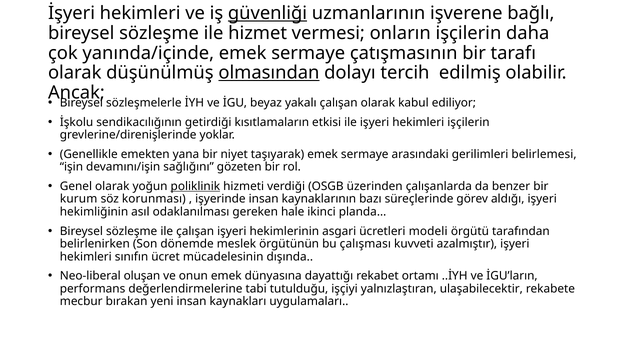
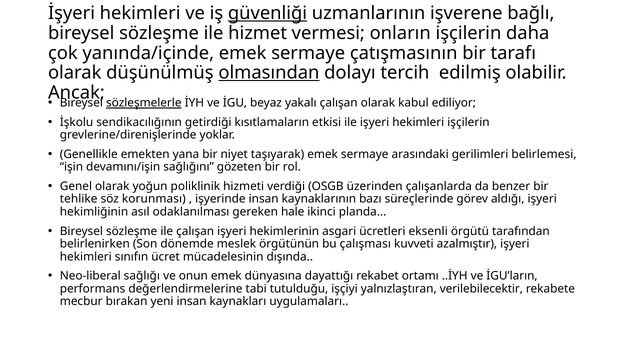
sözleşmelerle underline: none -> present
poliklinik underline: present -> none
kurum: kurum -> tehlike
modeli: modeli -> eksenli
oluşan: oluşan -> sağlığı
ulaşabilecektir: ulaşabilecektir -> verilebilecektir
